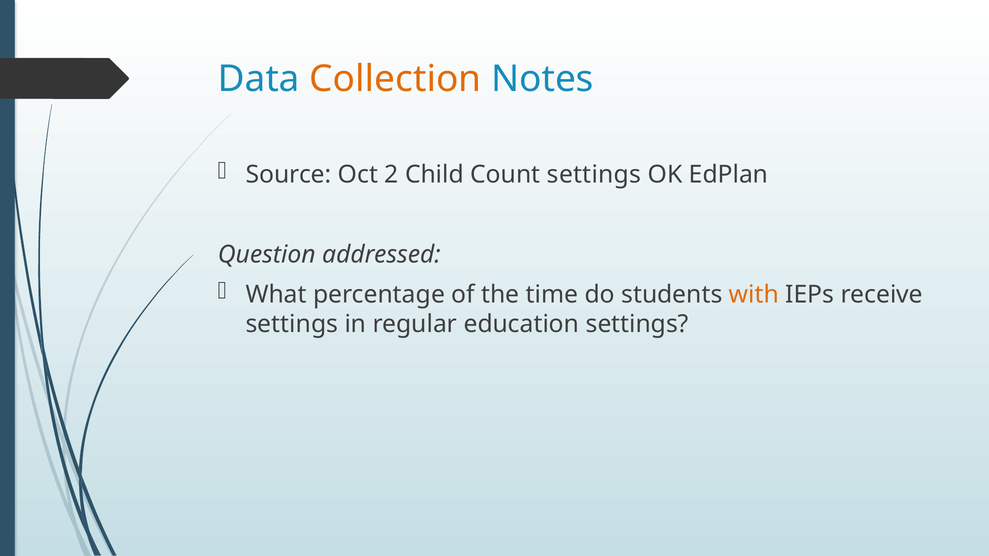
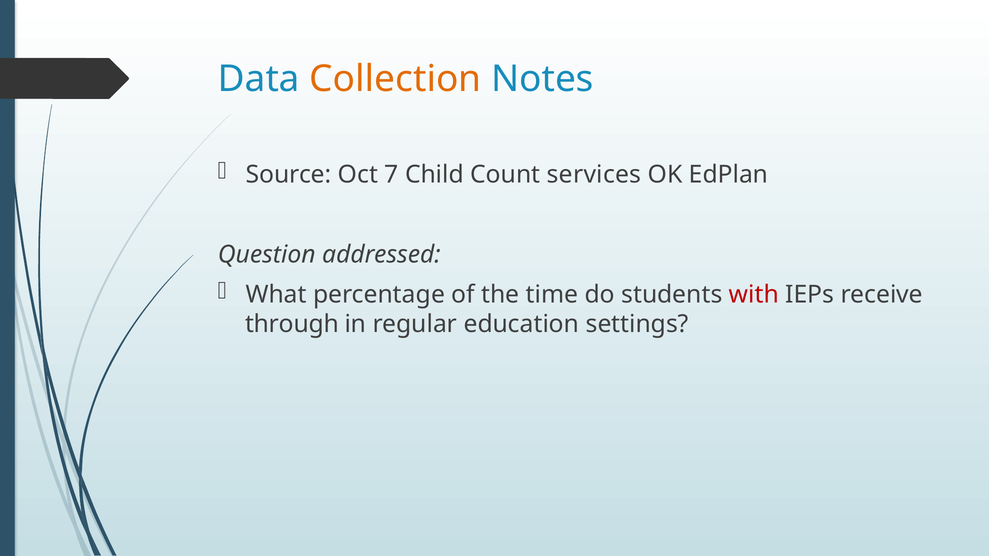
2: 2 -> 7
Count settings: settings -> services
with colour: orange -> red
settings at (292, 324): settings -> through
